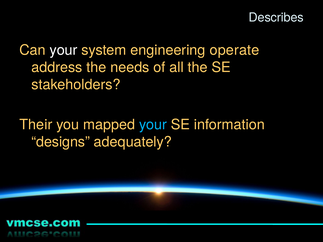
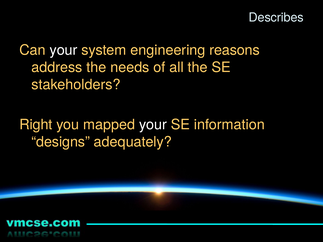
operate: operate -> reasons
Their: Their -> Right
your at (153, 125) colour: light blue -> white
